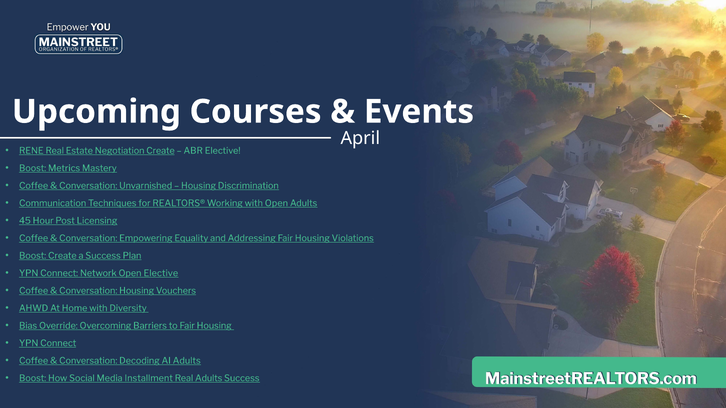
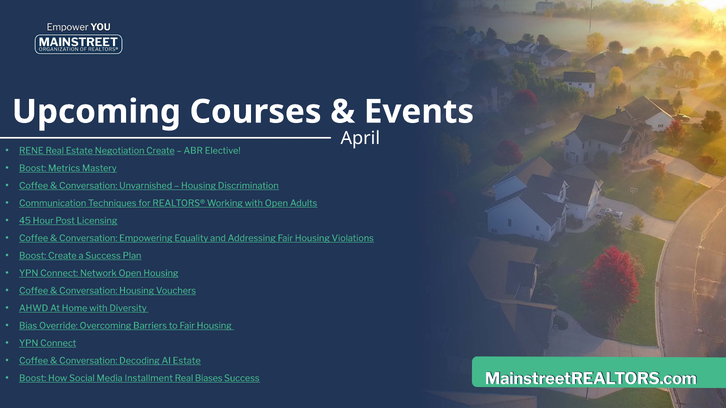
Open Elective: Elective -> Housing
AI Adults: Adults -> Estate
Real Adults: Adults -> Biases
